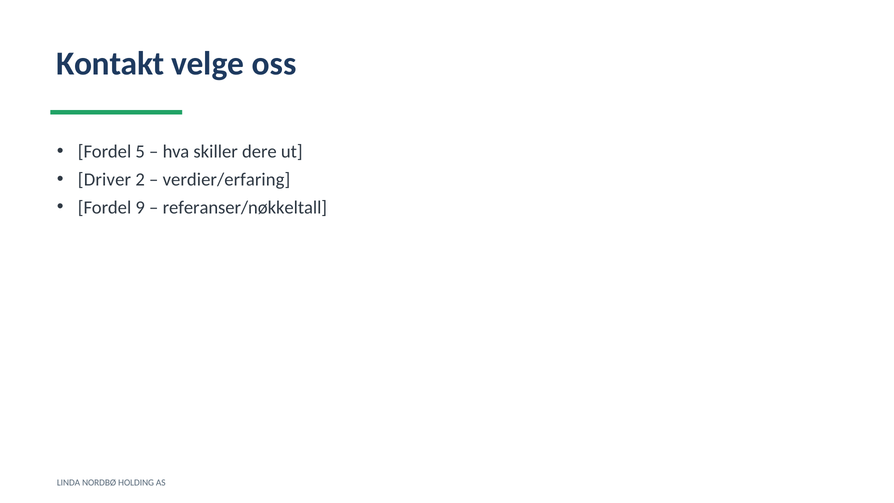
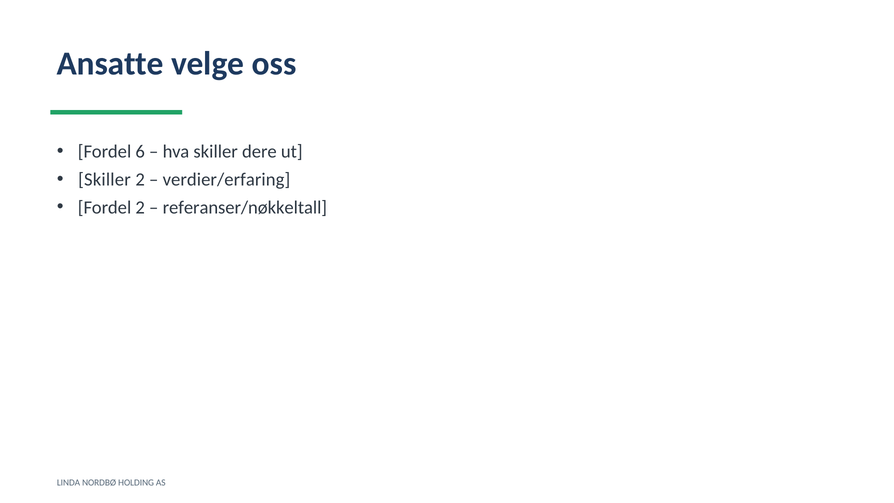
Kontakt: Kontakt -> Ansatte
5: 5 -> 6
Driver at (104, 179): Driver -> Skiller
Fordel 9: 9 -> 2
